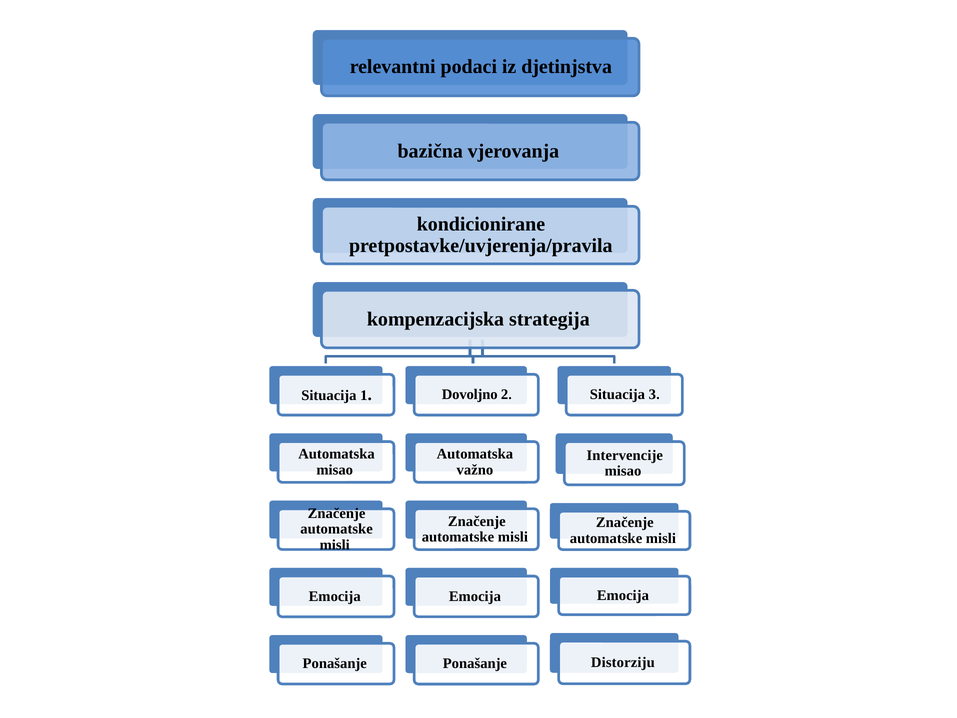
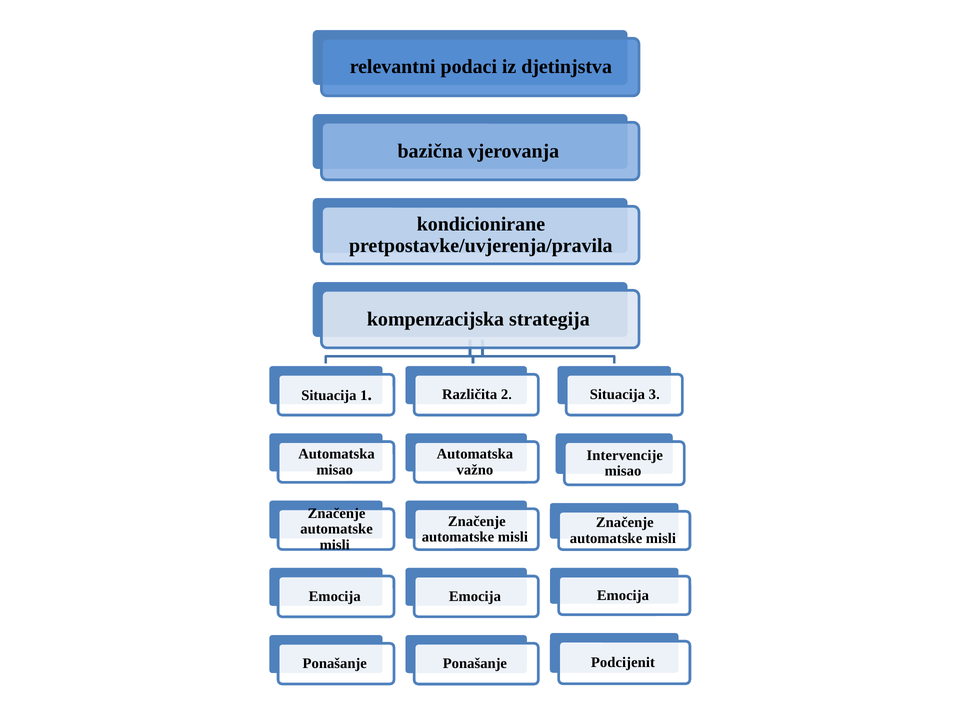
Dovoljno: Dovoljno -> Različita
Distorziju: Distorziju -> Podcijenit
